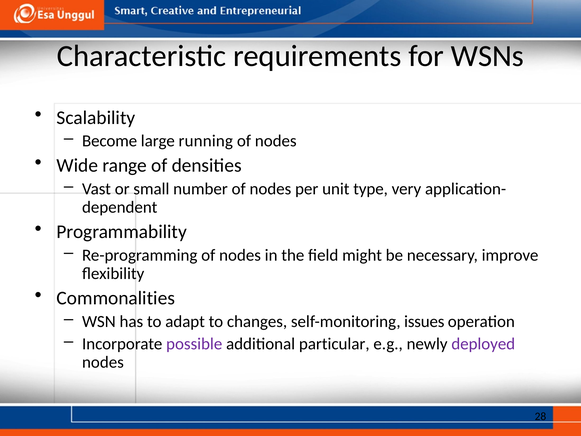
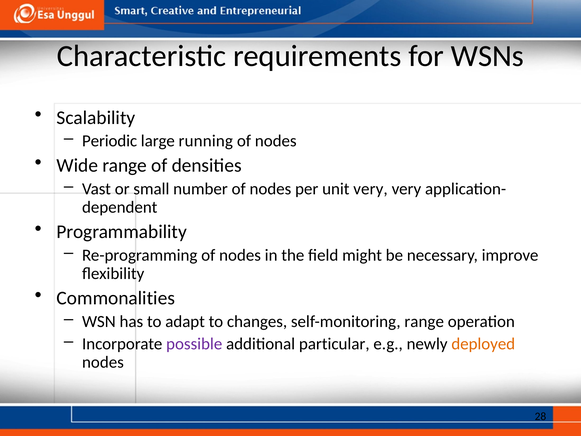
Become: Become -> Periodic
unit type: type -> very
self-monitoring issues: issues -> range
deployed colour: purple -> orange
